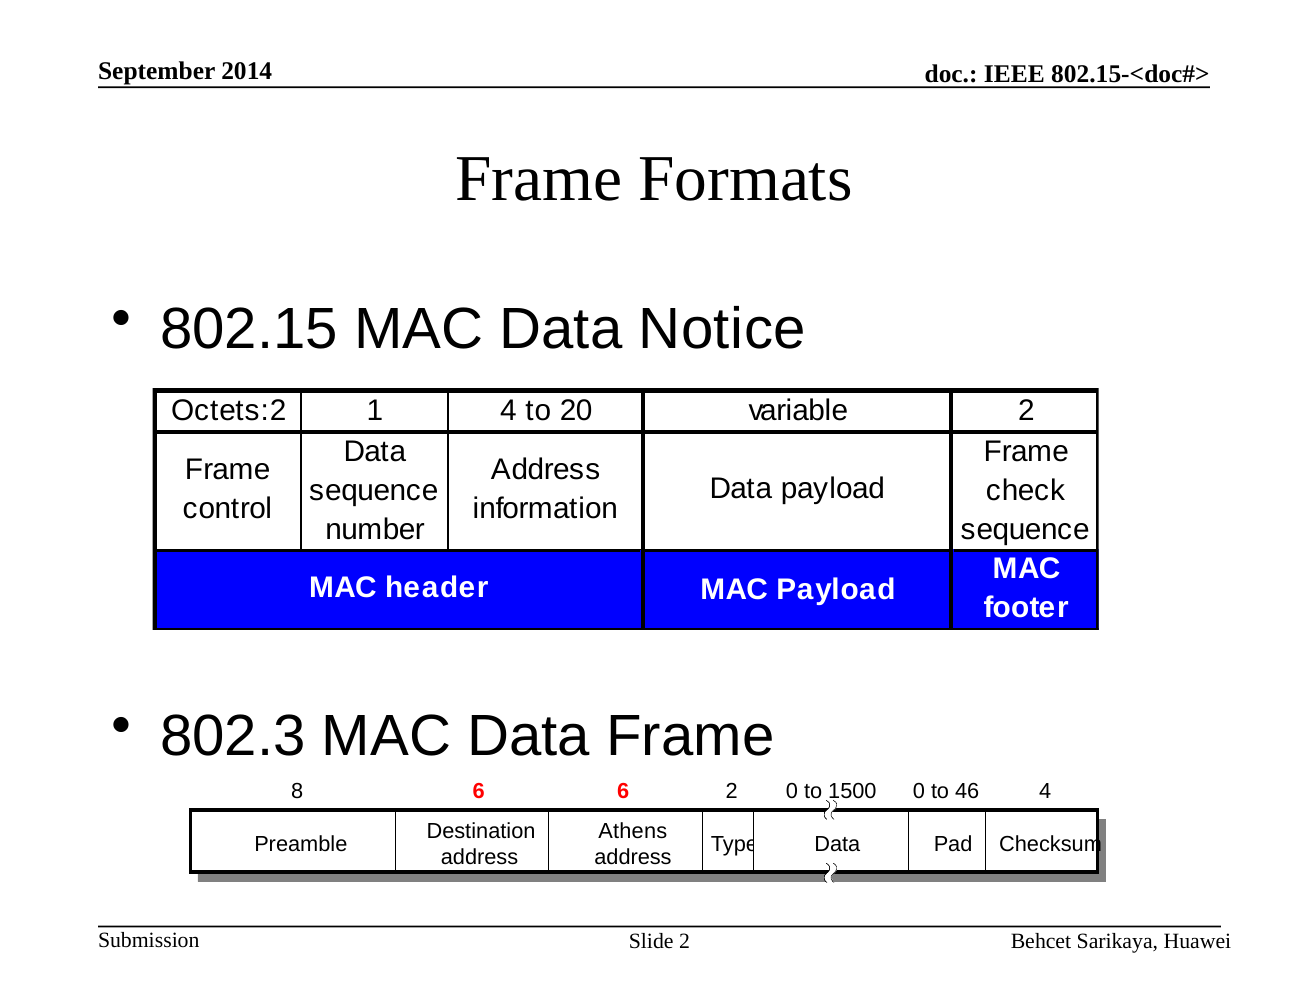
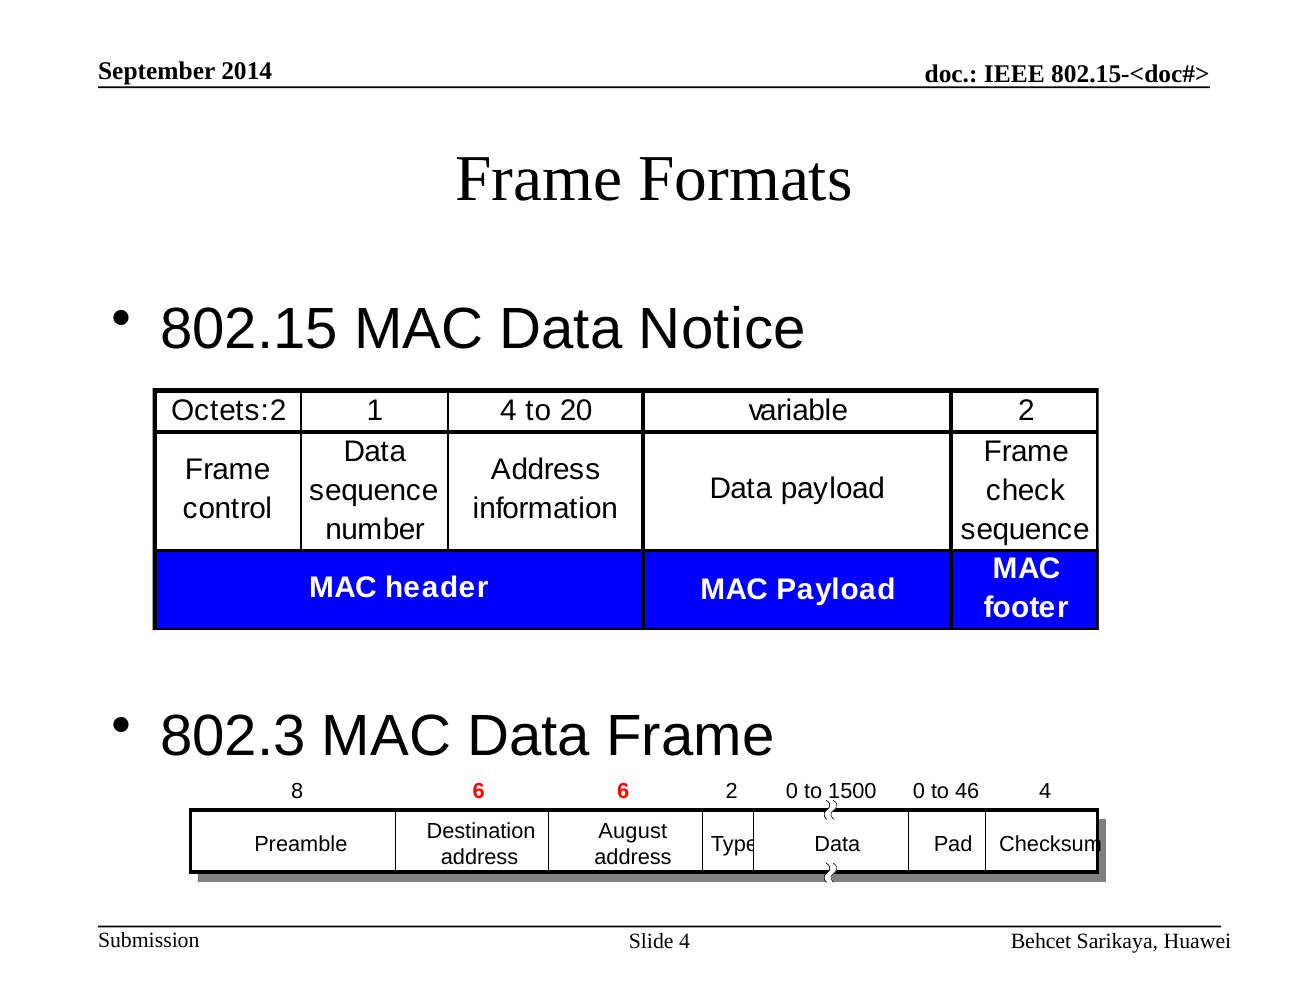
Athens: Athens -> August
Slide 2: 2 -> 4
